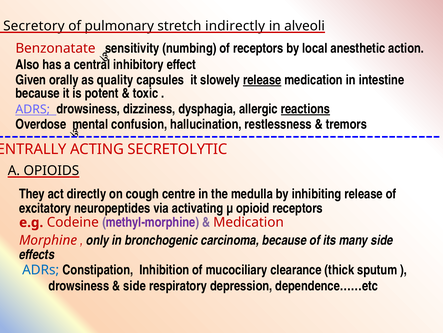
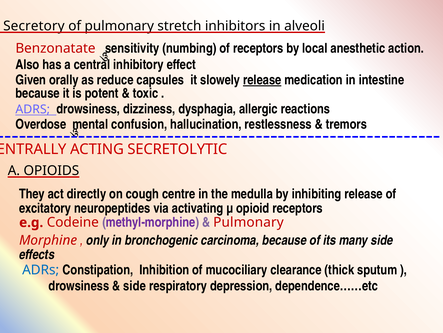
indirectly: indirectly -> inhibitors
quality: quality -> reduce
reactions underline: present -> none
Medication at (249, 222): Medication -> Pulmonary
